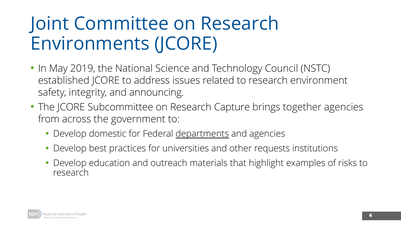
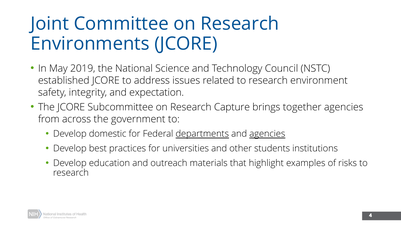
announcing: announcing -> expectation
agencies at (267, 134) underline: none -> present
requests: requests -> students
